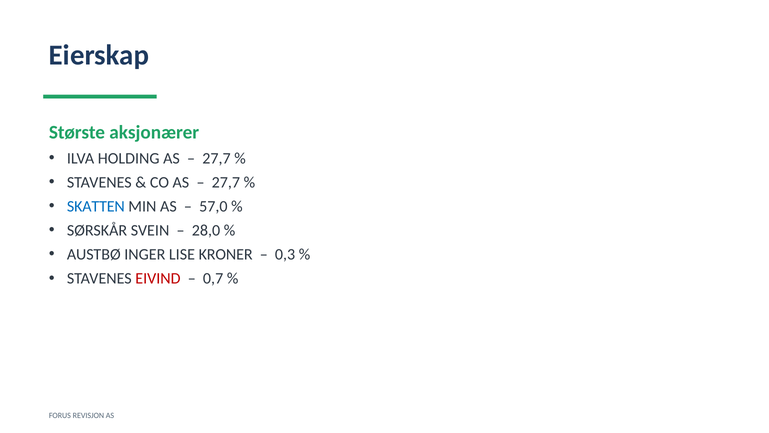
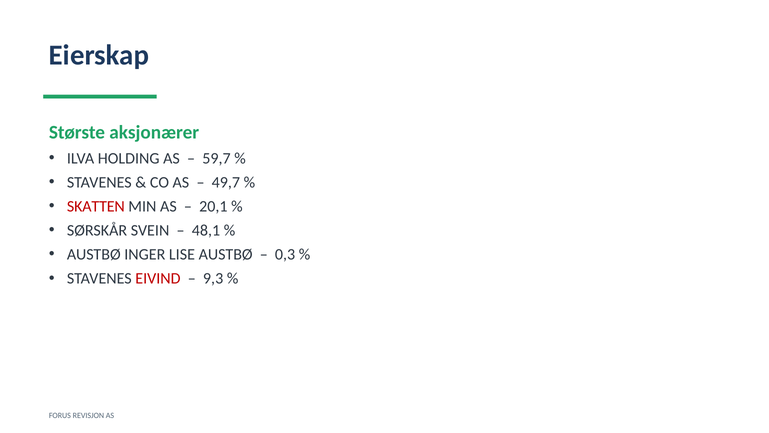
27,7 at (216, 158): 27,7 -> 59,7
27,7 at (226, 182): 27,7 -> 49,7
SKATTEN colour: blue -> red
57,0: 57,0 -> 20,1
28,0: 28,0 -> 48,1
LISE KRONER: KRONER -> AUSTBØ
0,7: 0,7 -> 9,3
